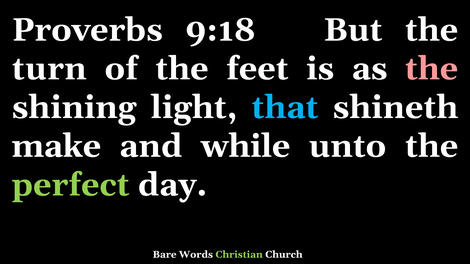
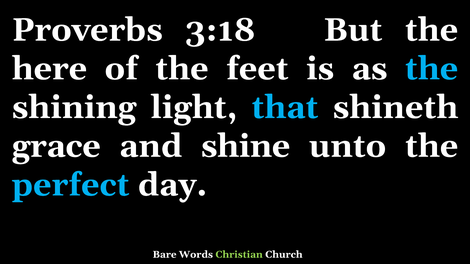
9:18: 9:18 -> 3:18
turn: turn -> here
the at (432, 69) colour: pink -> light blue
make: make -> grace
while: while -> shine
perfect colour: light green -> light blue
